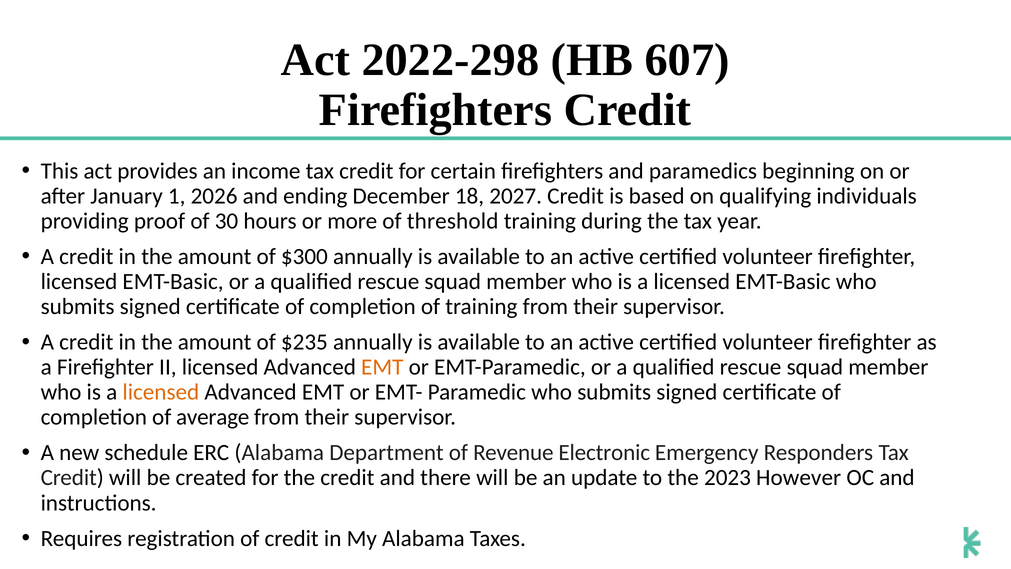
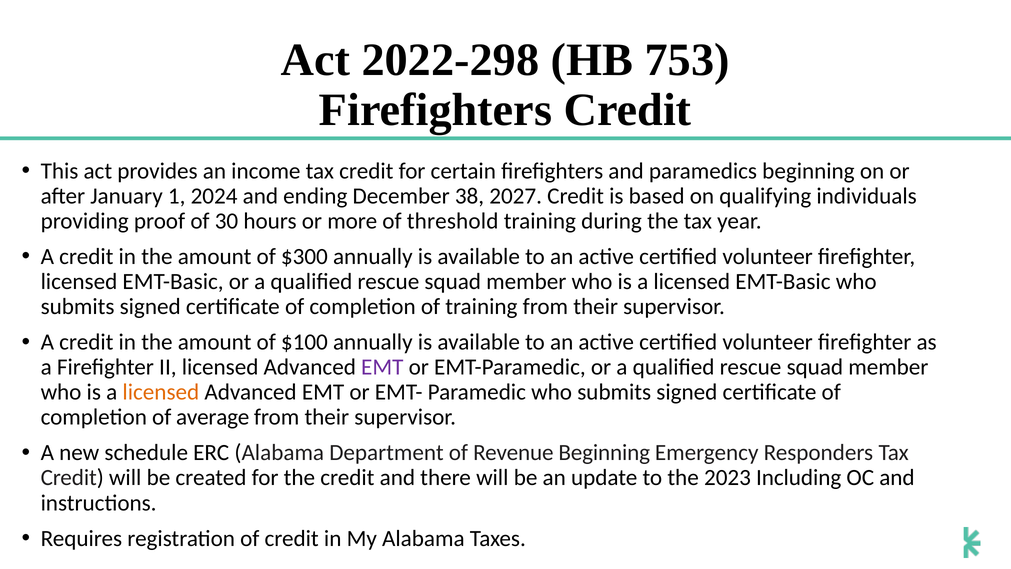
607: 607 -> 753
2026: 2026 -> 2024
18: 18 -> 38
$235: $235 -> $100
EMT at (382, 367) colour: orange -> purple
Revenue Electronic: Electronic -> Beginning
However: However -> Including
